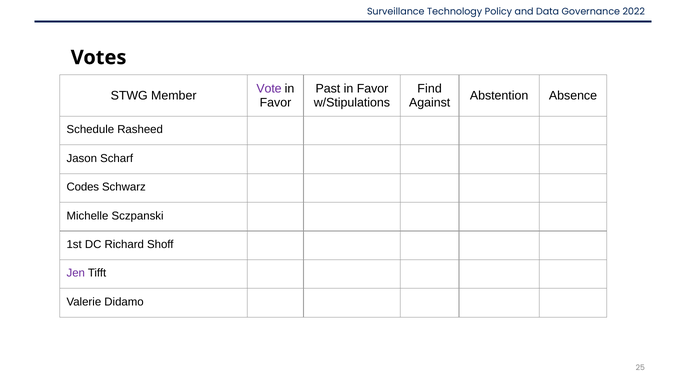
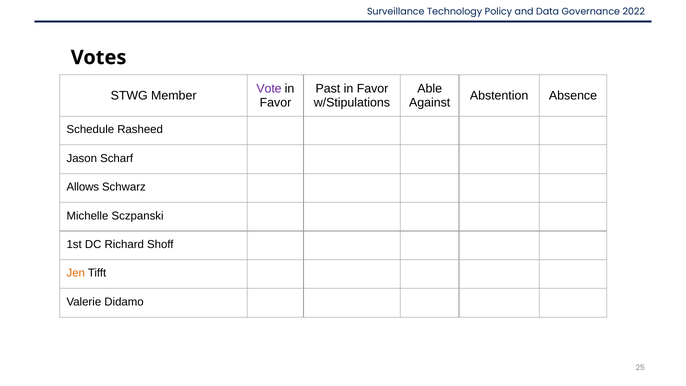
Find: Find -> Able
Codes: Codes -> Allows
Jen colour: purple -> orange
